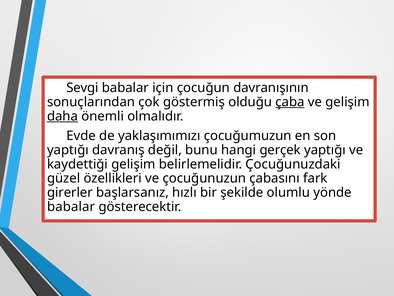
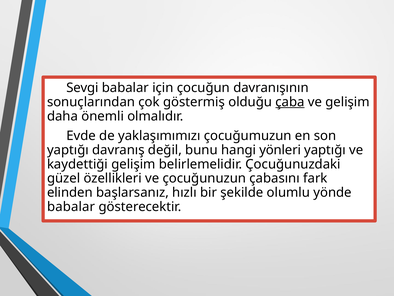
daha underline: present -> none
gerçek: gerçek -> yönleri
girerler: girerler -> elinden
